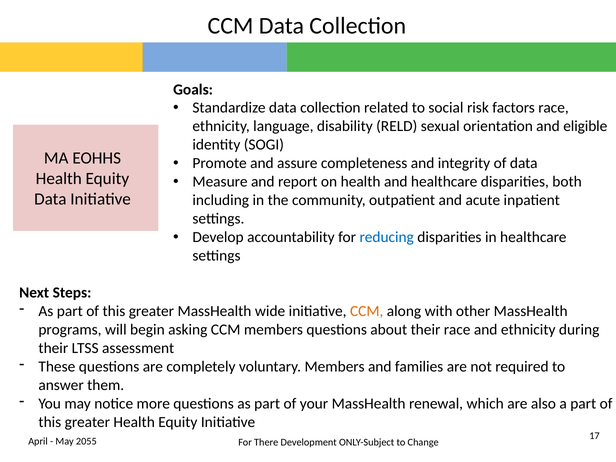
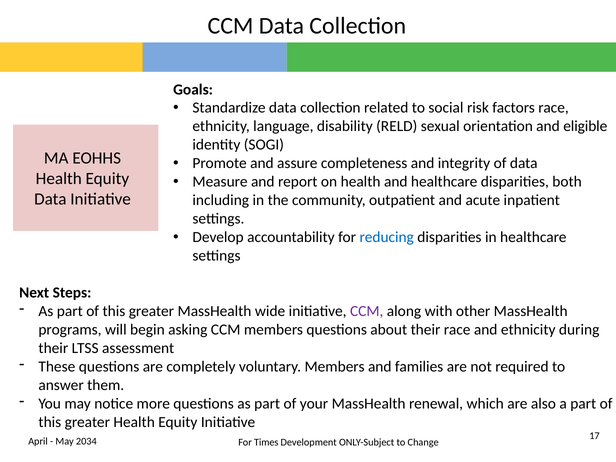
CCM at (367, 311) colour: orange -> purple
2055: 2055 -> 2034
There: There -> Times
